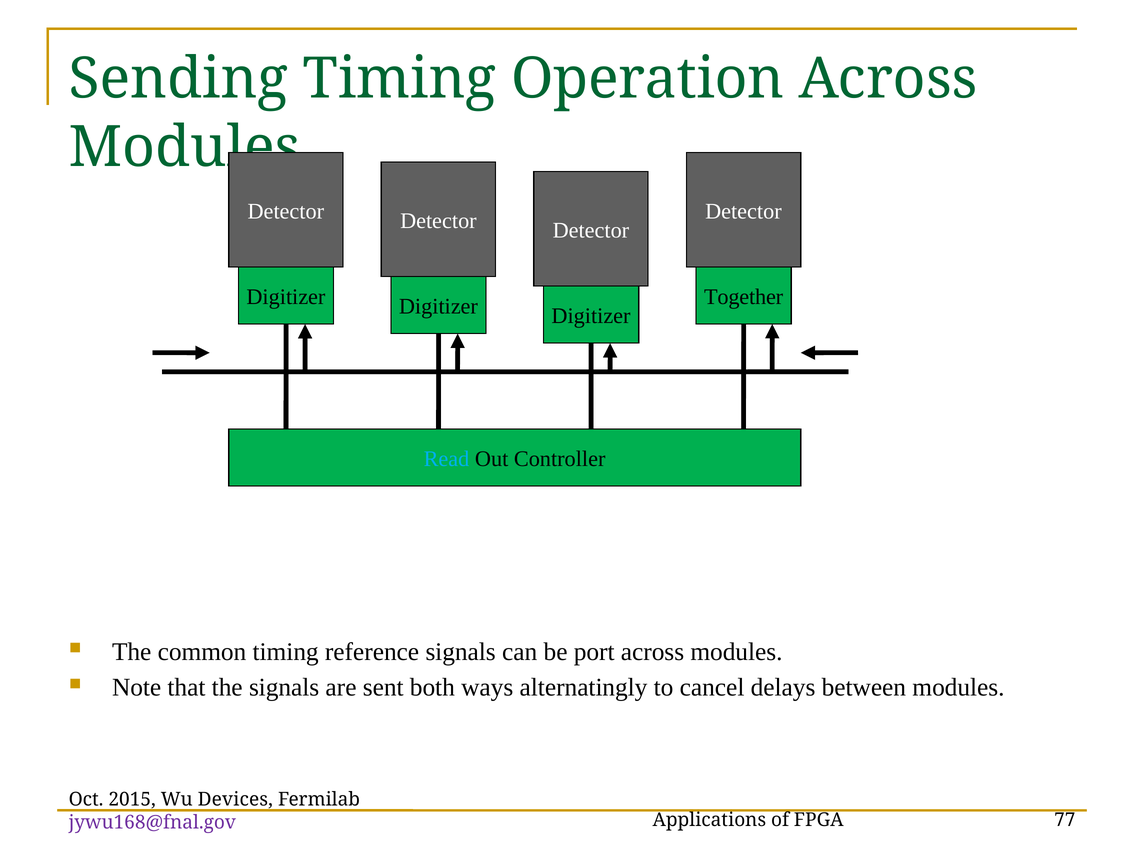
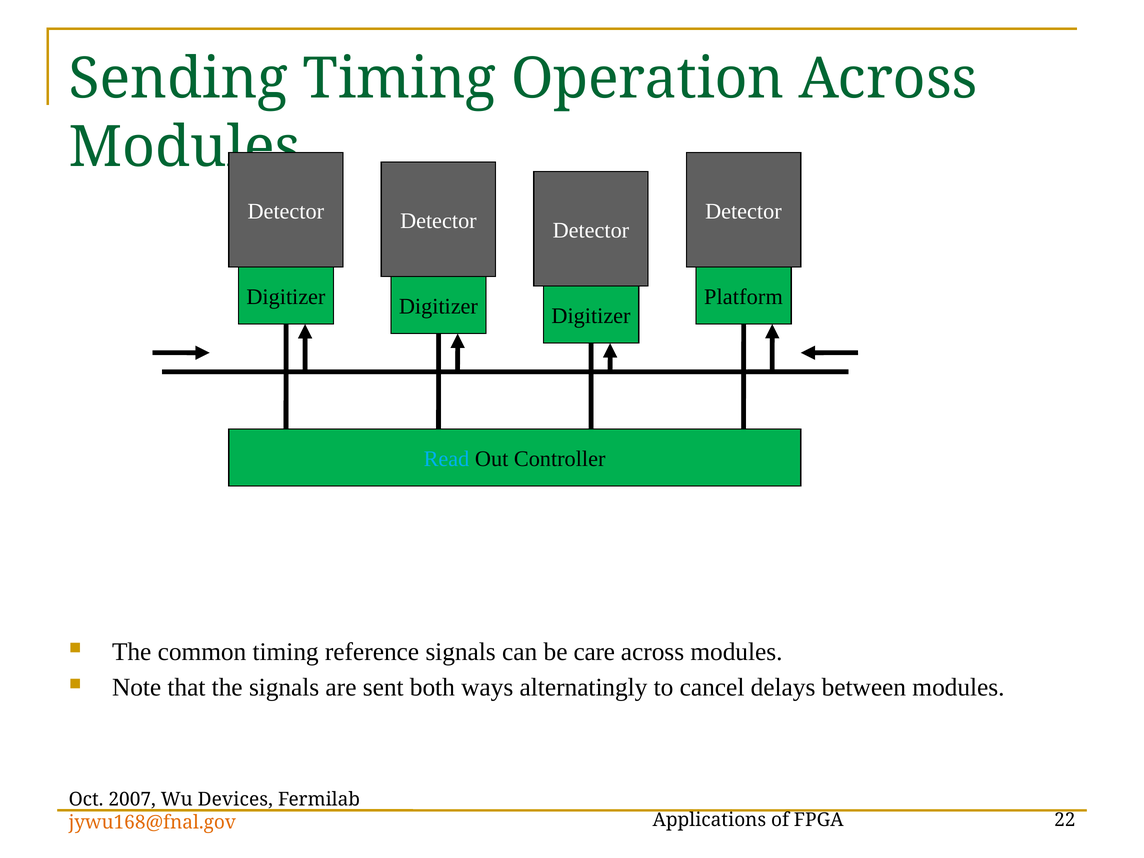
Together: Together -> Platform
port: port -> care
2015: 2015 -> 2007
77: 77 -> 22
jywu168@fnal.gov colour: purple -> orange
